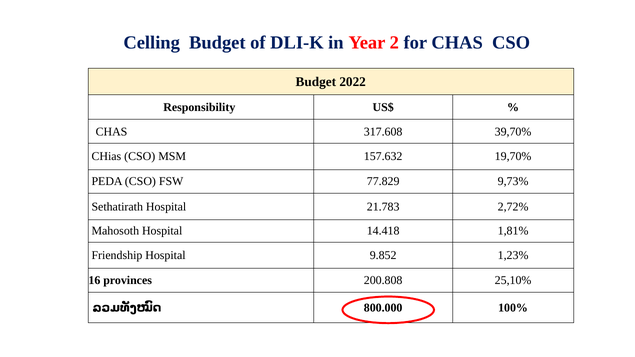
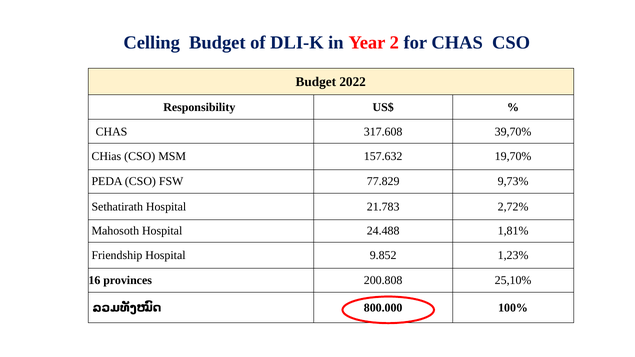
14.418: 14.418 -> 24.488
